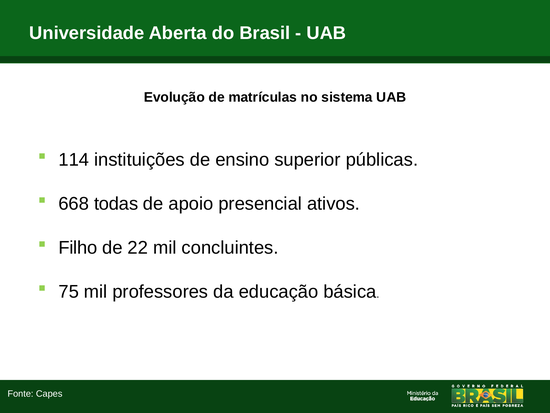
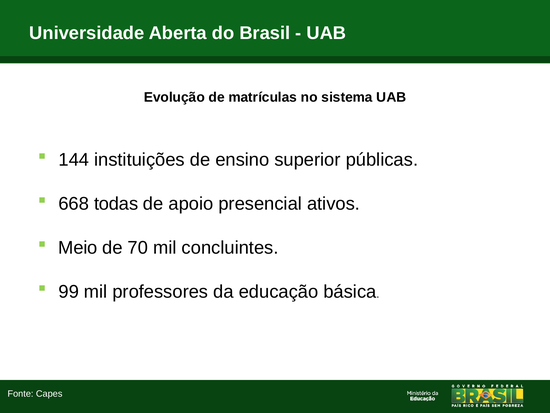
114: 114 -> 144
Filho: Filho -> Meio
22: 22 -> 70
75: 75 -> 99
